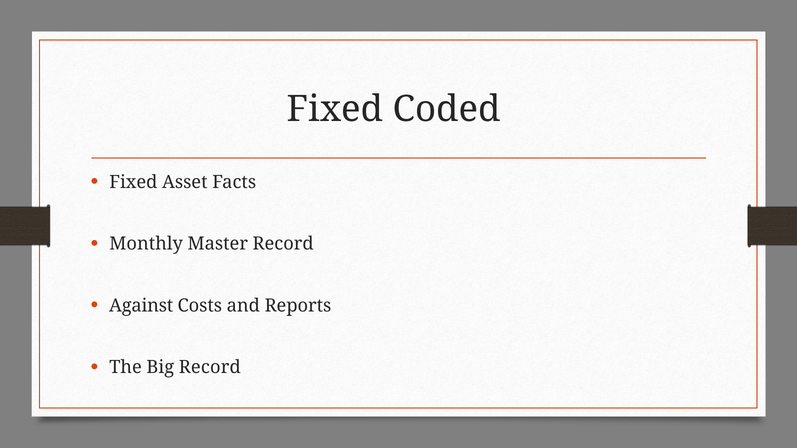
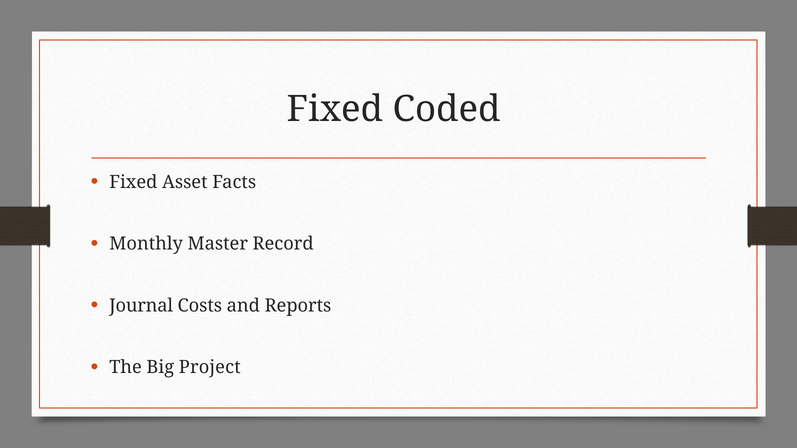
Against: Against -> Journal
Big Record: Record -> Project
